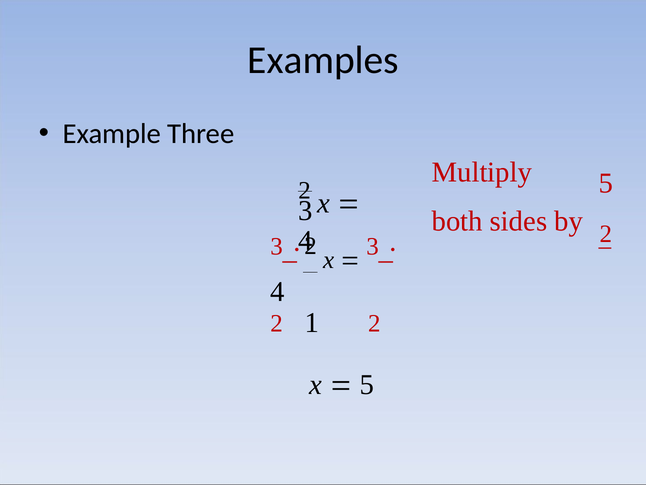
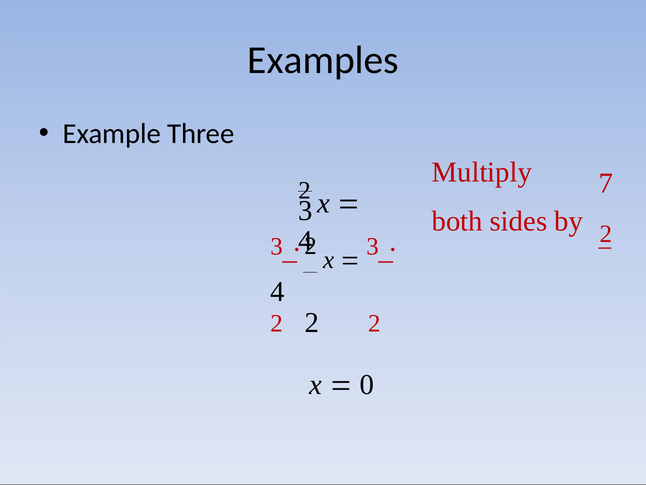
Multiply 5: 5 -> 7
1 at (312, 322): 1 -> 2
5 at (367, 385): 5 -> 0
